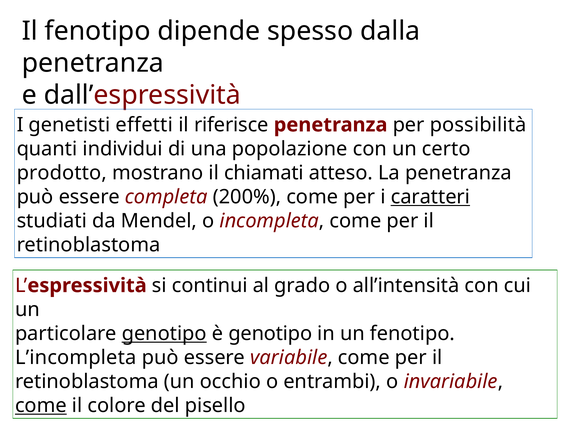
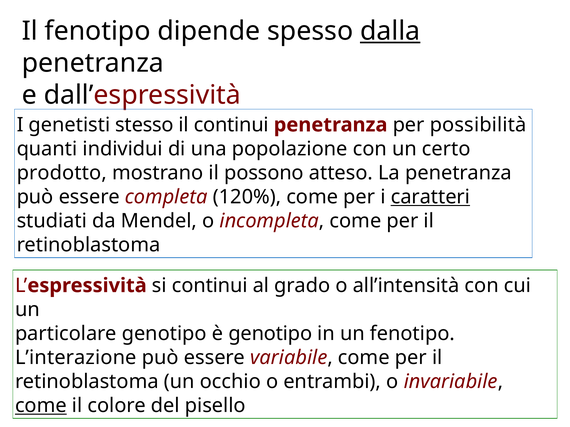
dalla underline: none -> present
effetti: effetti -> stesso
il riferisce: riferisce -> continui
chiamati: chiamati -> possono
200%: 200% -> 120%
genotipo at (164, 334) underline: present -> none
L’incompleta: L’incompleta -> L’interazione
